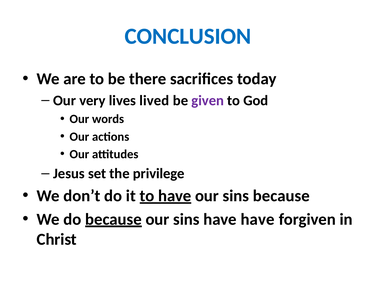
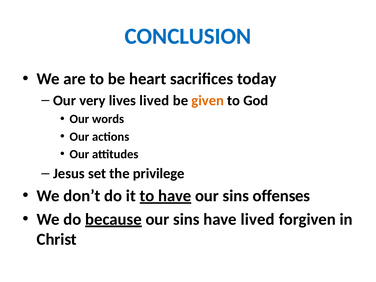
there: there -> heart
given colour: purple -> orange
sins because: because -> offenses
have have: have -> lived
